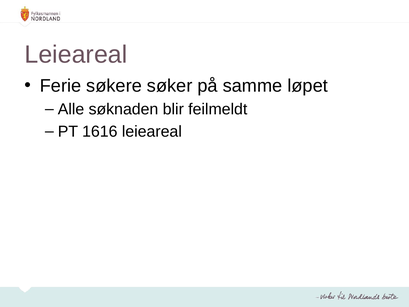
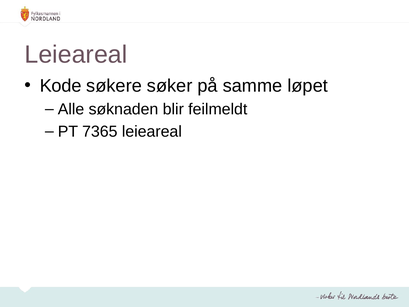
Ferie: Ferie -> Kode
1616: 1616 -> 7365
